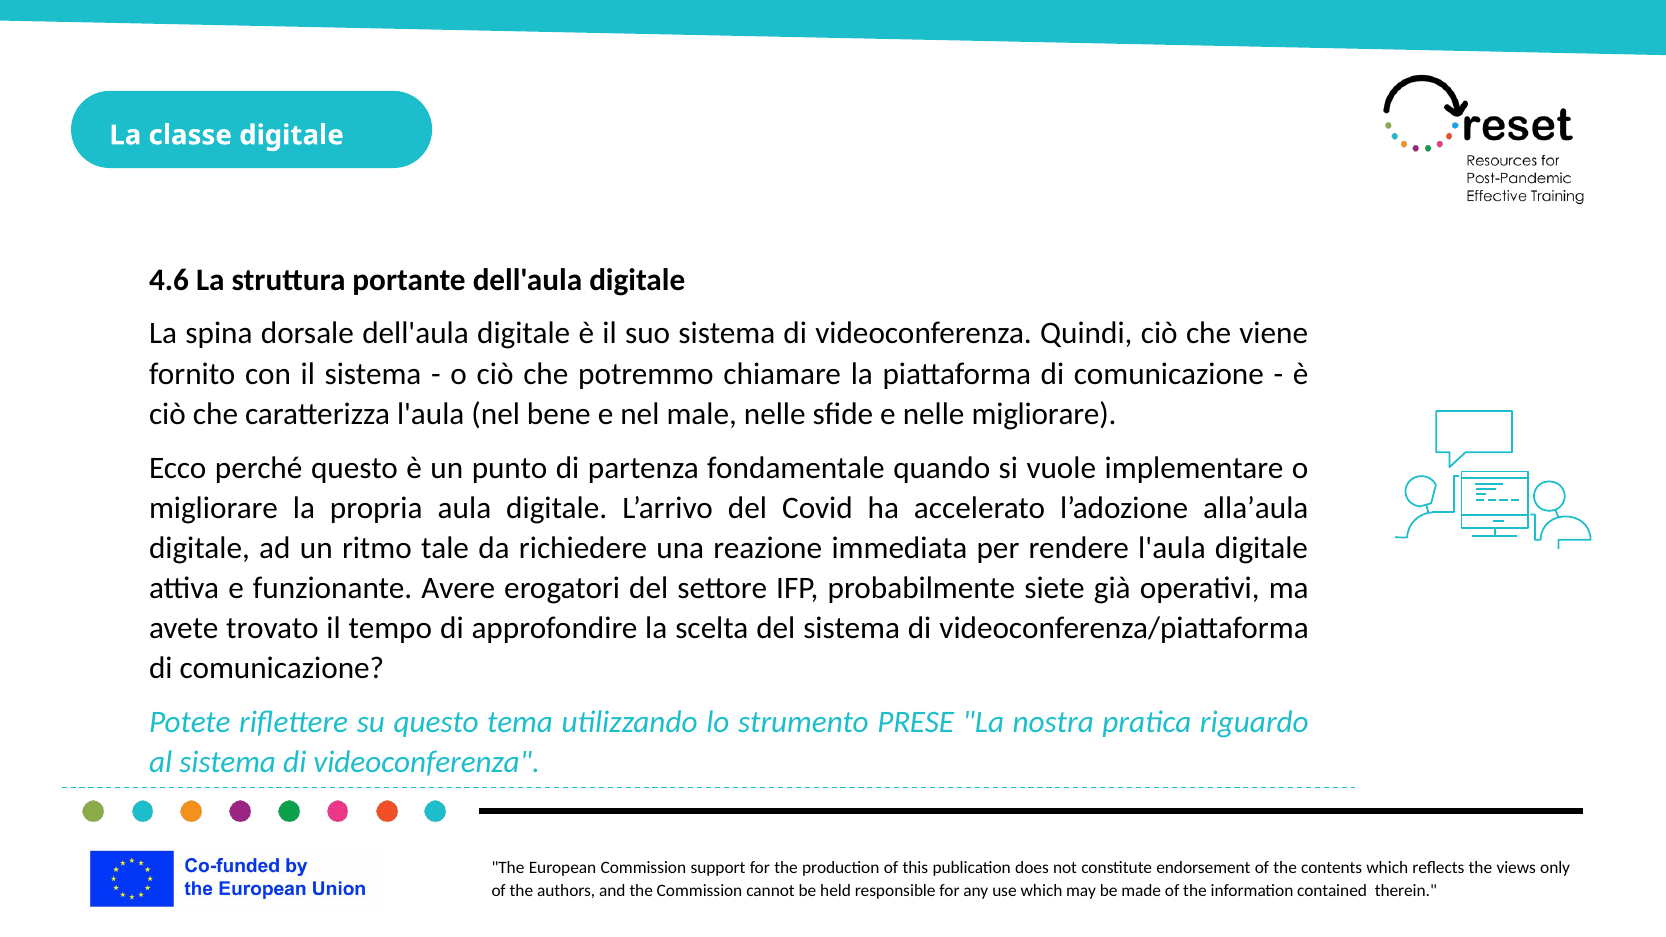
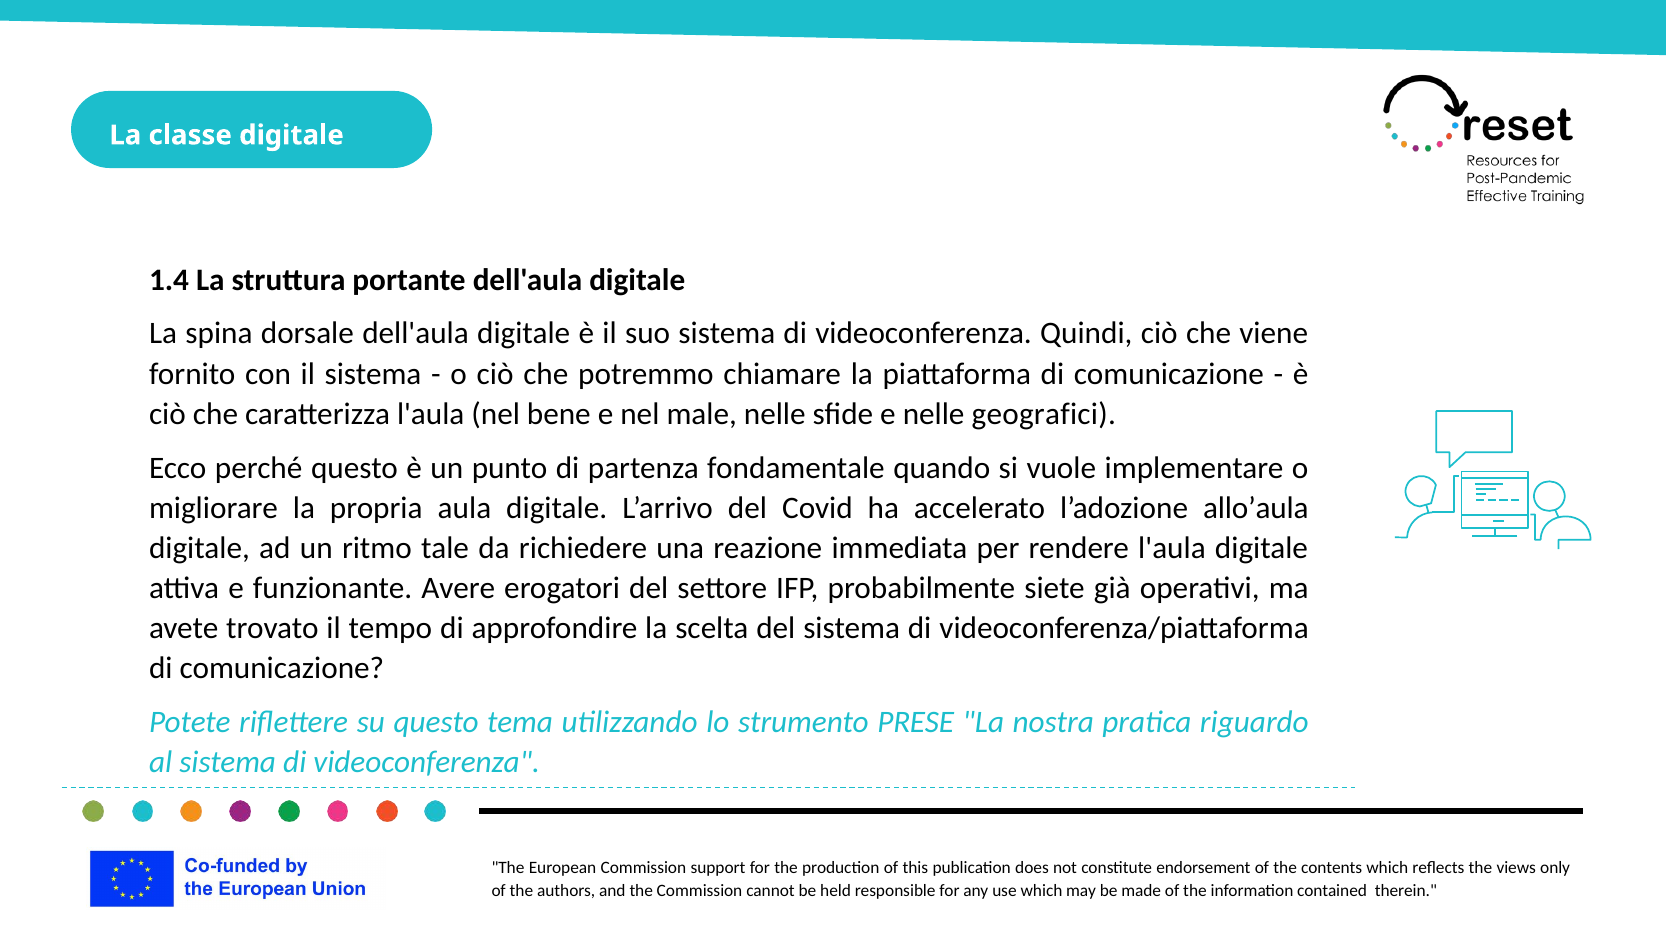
4.6: 4.6 -> 1.4
nelle migliorare: migliorare -> geografici
alla’aula: alla’aula -> allo’aula
